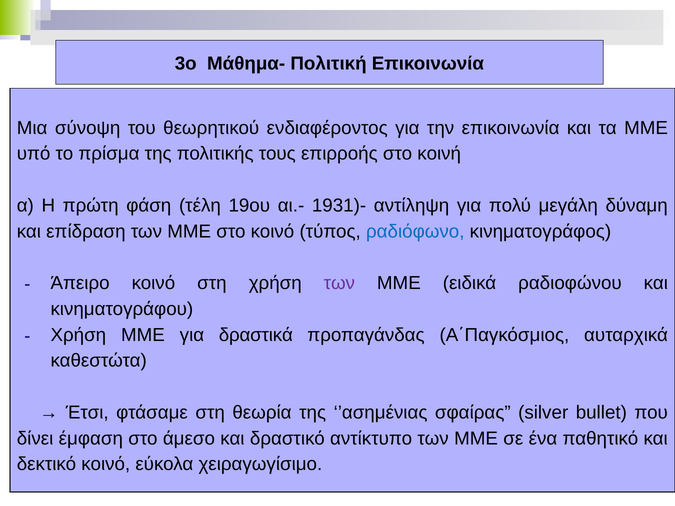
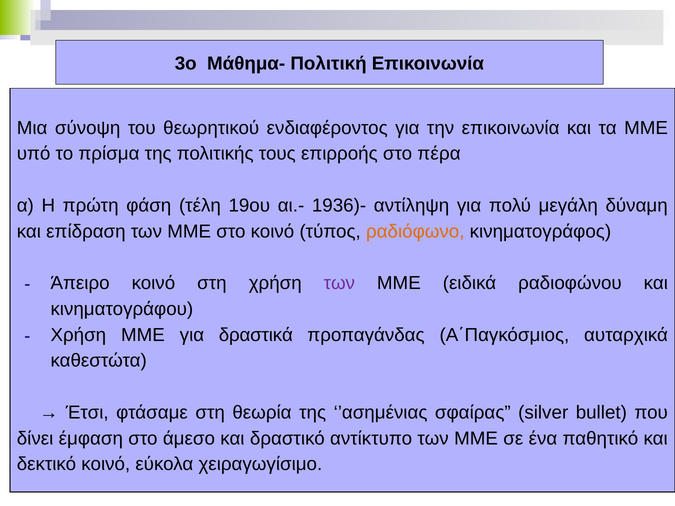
κοινή: κοινή -> πέρα
1931)-: 1931)- -> 1936)-
ραδιόφωνο colour: blue -> orange
